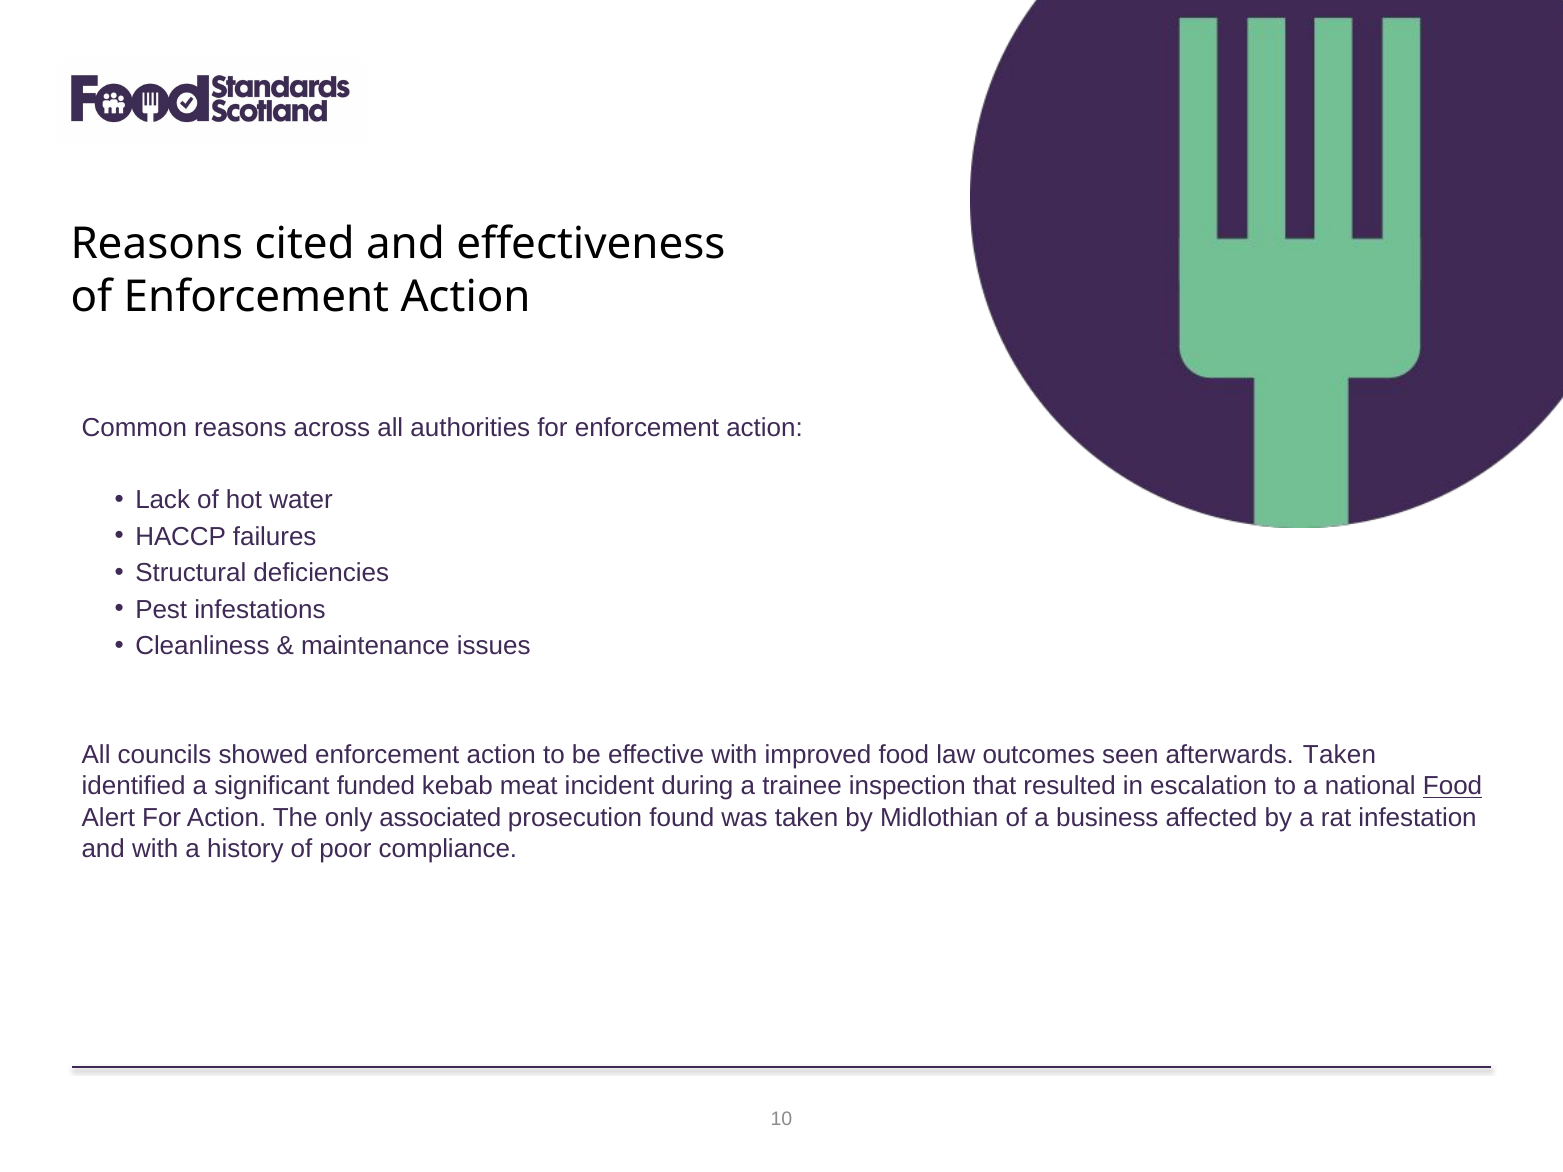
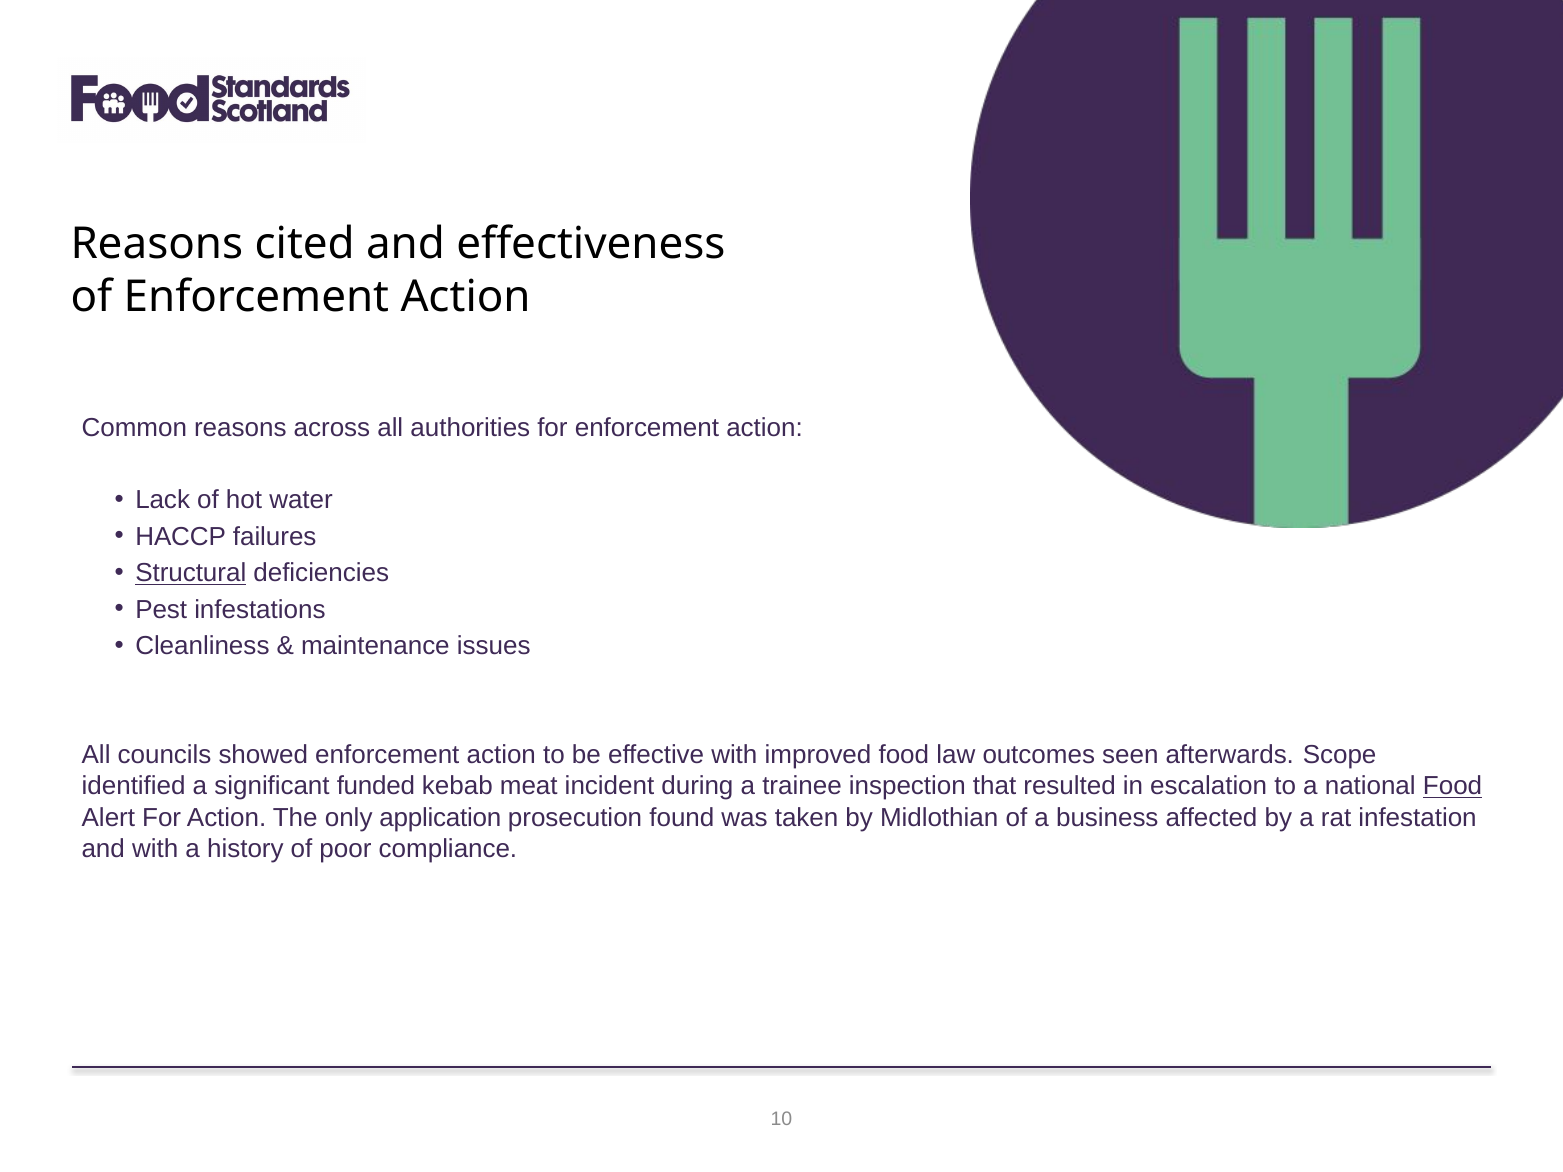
Structural underline: none -> present
afterwards Taken: Taken -> Scope
associated: associated -> application
